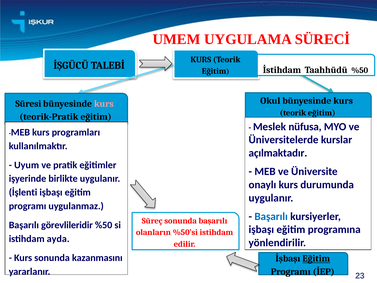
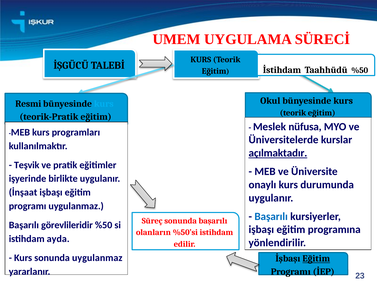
Süresi: Süresi -> Resmi
kurs at (104, 104) colour: pink -> light blue
açılmaktadır underline: none -> present
Uyum: Uyum -> Teşvik
İşlenti: İşlenti -> İnşaat
sonunda kazanmasını: kazanmasını -> uygulanmaz
